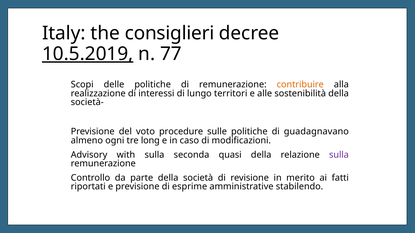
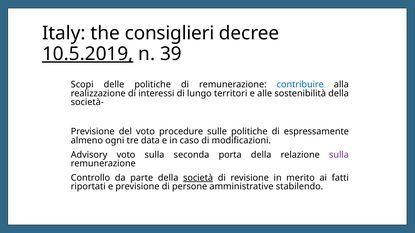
77: 77 -> 39
contribuire colour: orange -> blue
guadagnavano: guadagnavano -> espressamente
long: long -> data
Advisory with: with -> voto
quasi: quasi -> porta
società underline: none -> present
esprime: esprime -> persone
